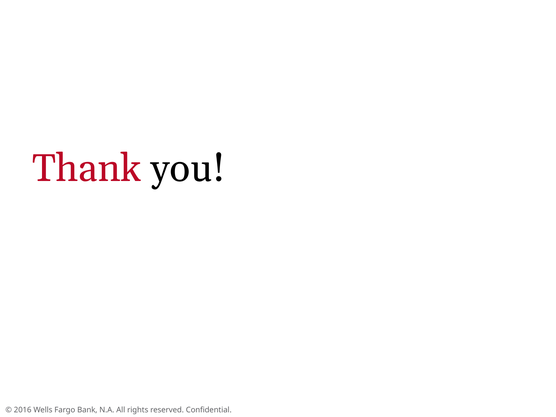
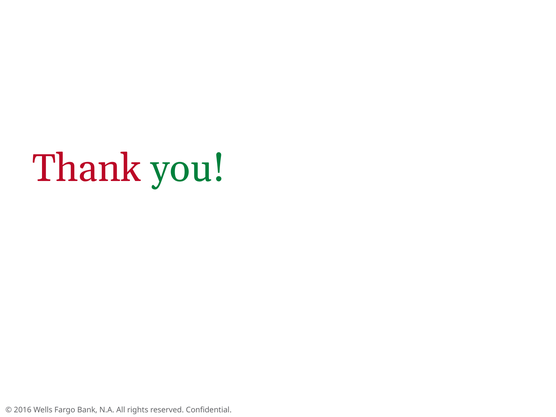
you colour: black -> green
